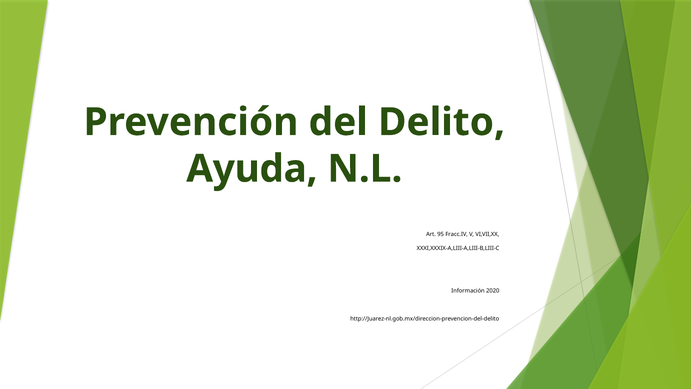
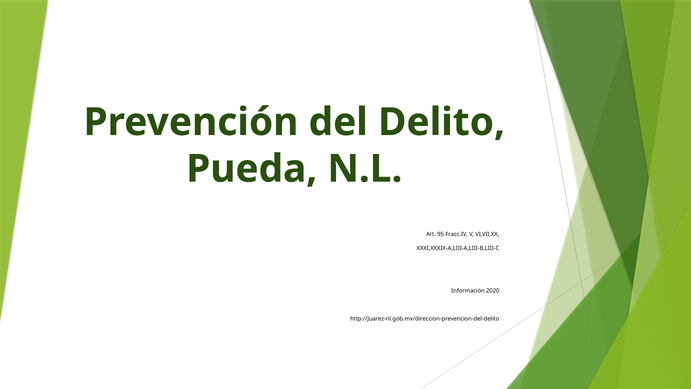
Ayuda: Ayuda -> Pueda
